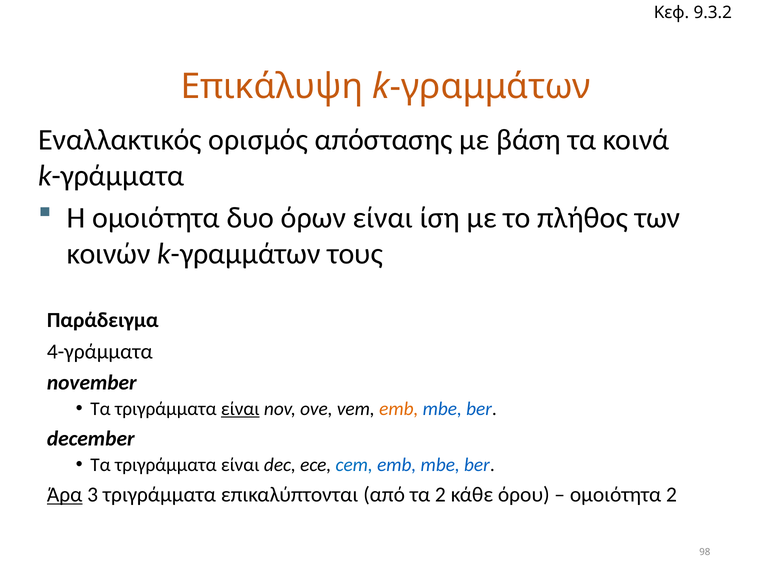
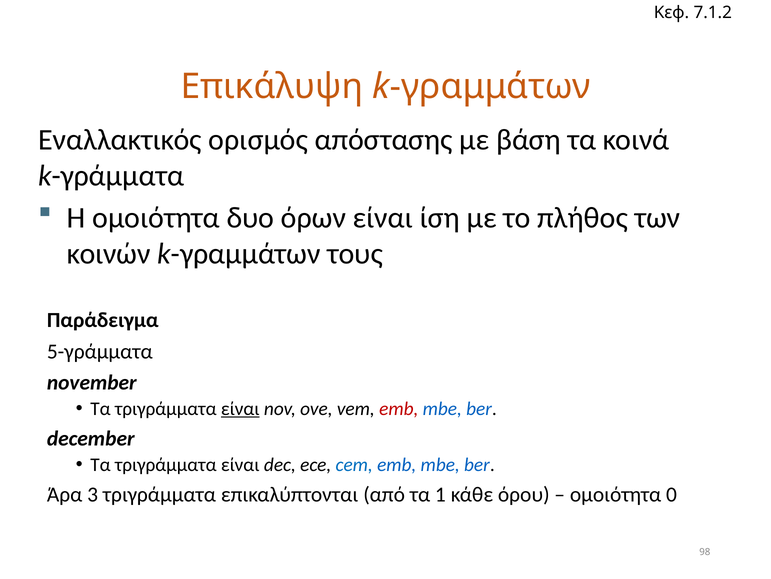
9.3.2: 9.3.2 -> 7.1.2
4-γράμματα: 4-γράμματα -> 5-γράμματα
emb at (399, 408) colour: orange -> red
Άρα underline: present -> none
τα 2: 2 -> 1
ομοιότητα 2: 2 -> 0
